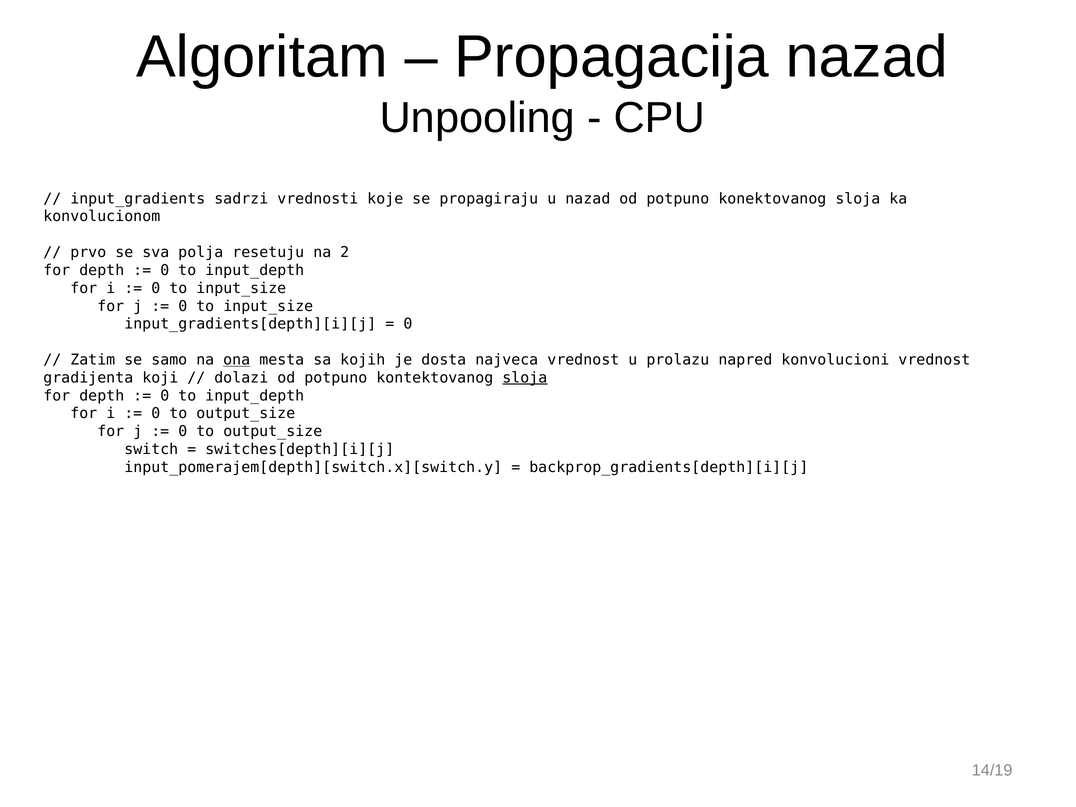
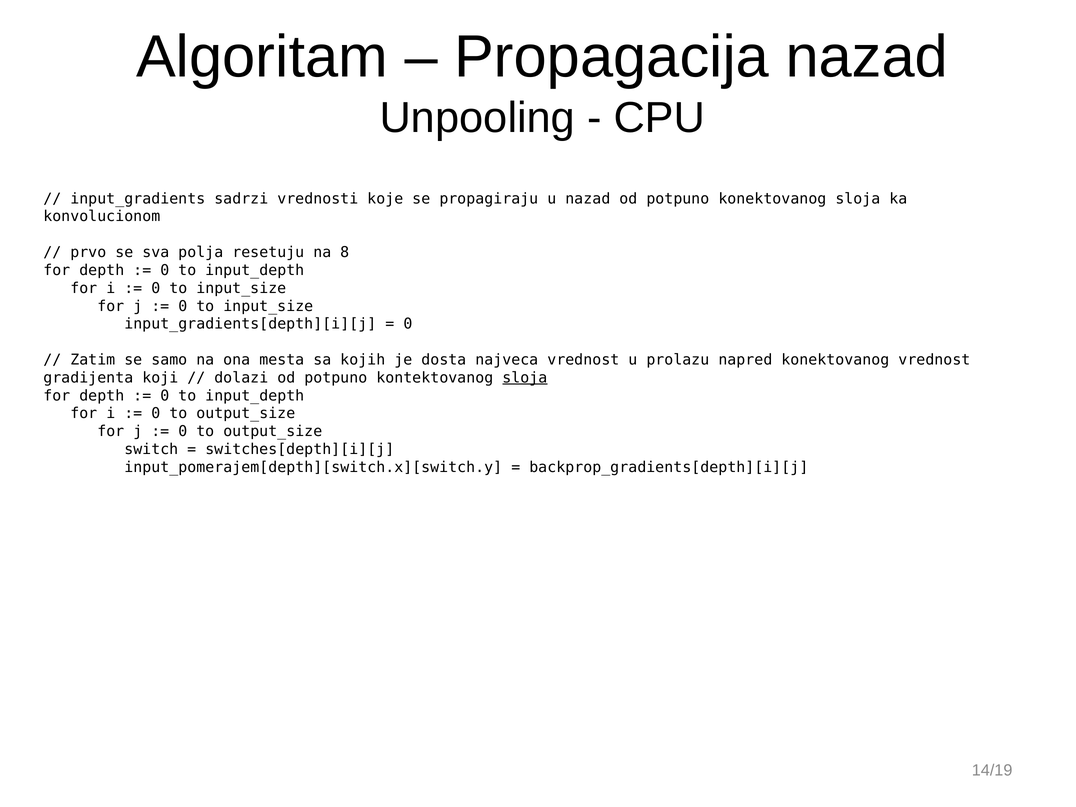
2: 2 -> 8
ona underline: present -> none
napred konvolucioni: konvolucioni -> konektovanog
